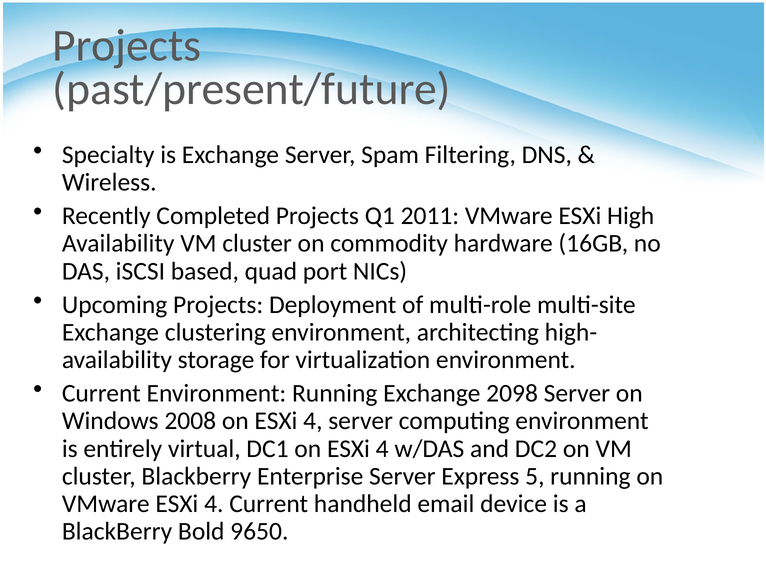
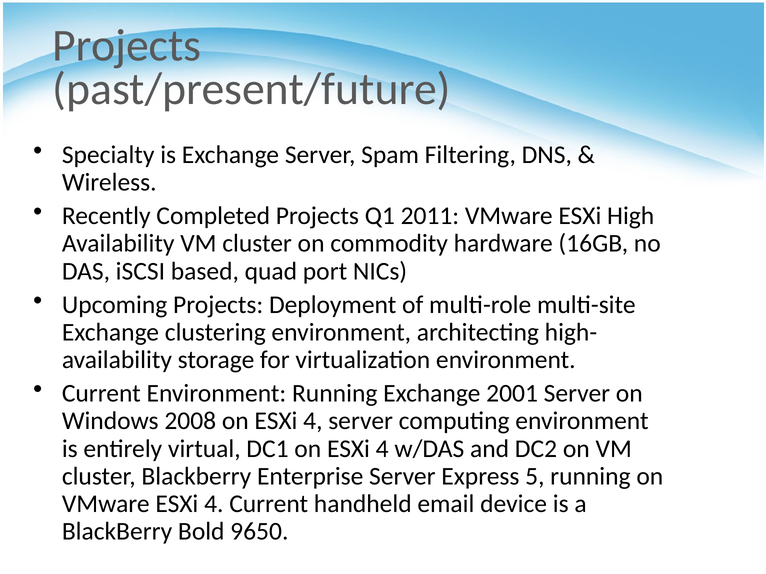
2098: 2098 -> 2001
